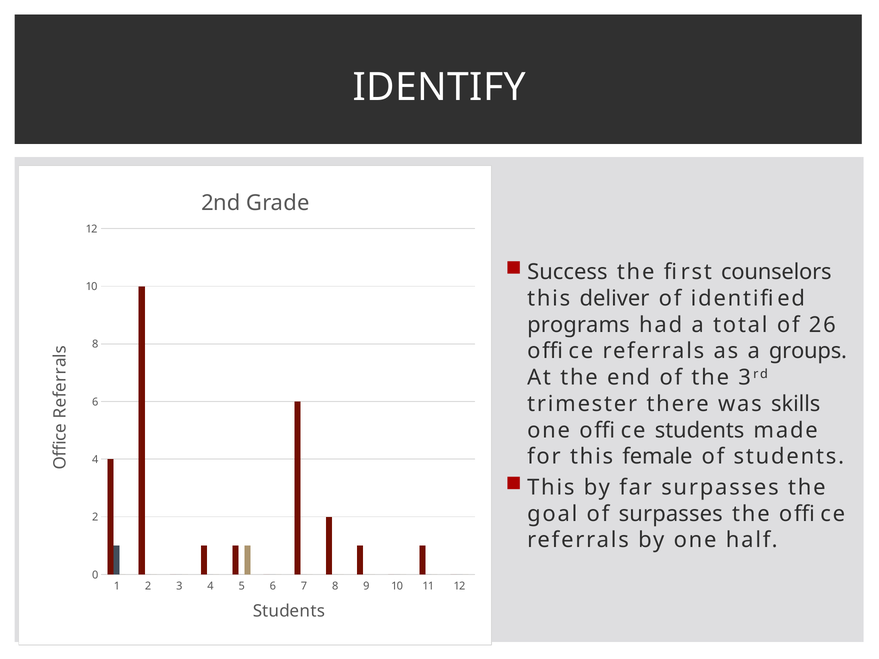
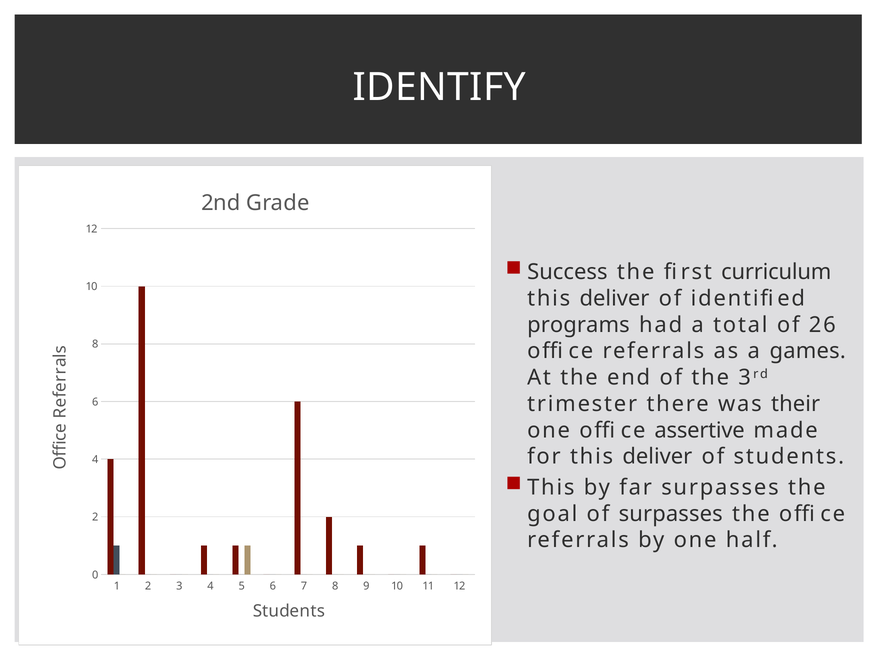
counselors: counselors -> curriculum
groups: groups -> games
skills: skills -> their
office students: students -> assertive
for this female: female -> deliver
